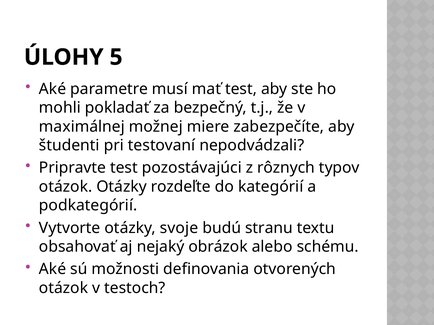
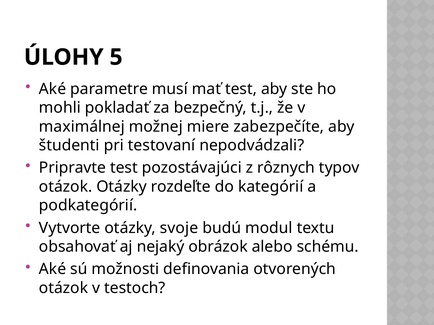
stranu: stranu -> modul
